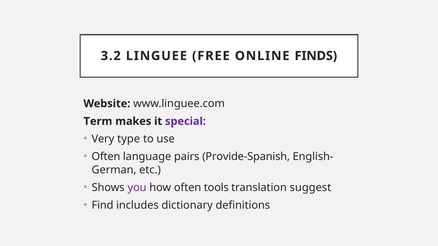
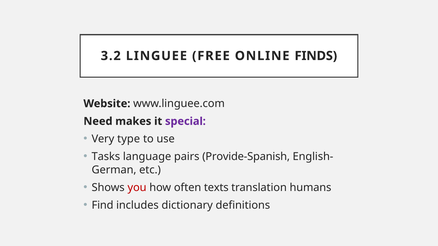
Term: Term -> Need
Often at (106, 157): Often -> Tasks
you colour: purple -> red
tools: tools -> texts
suggest: suggest -> humans
